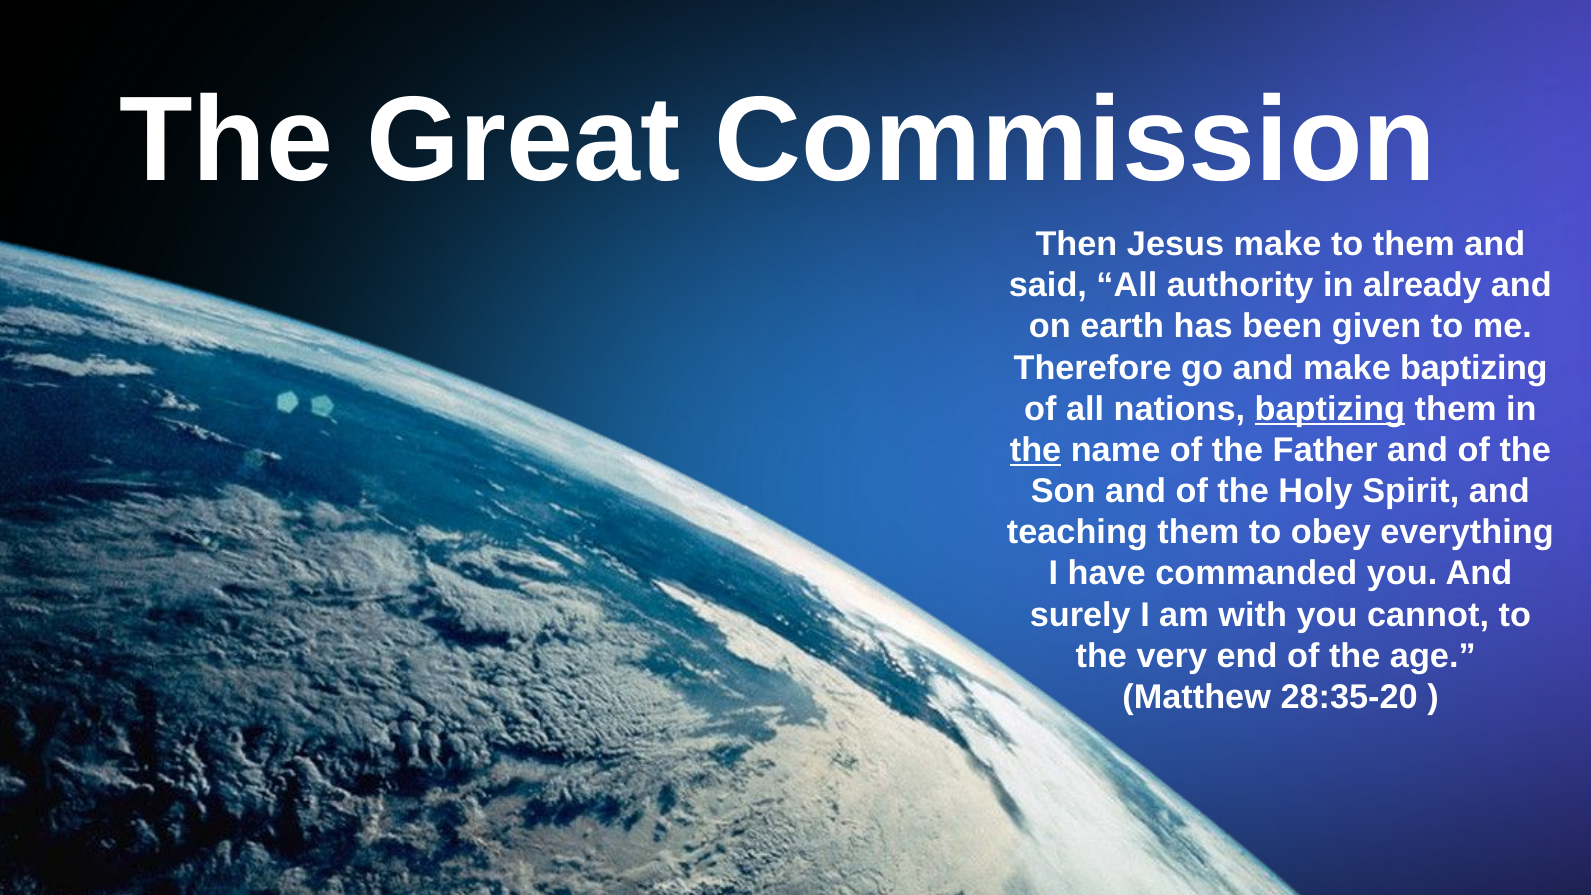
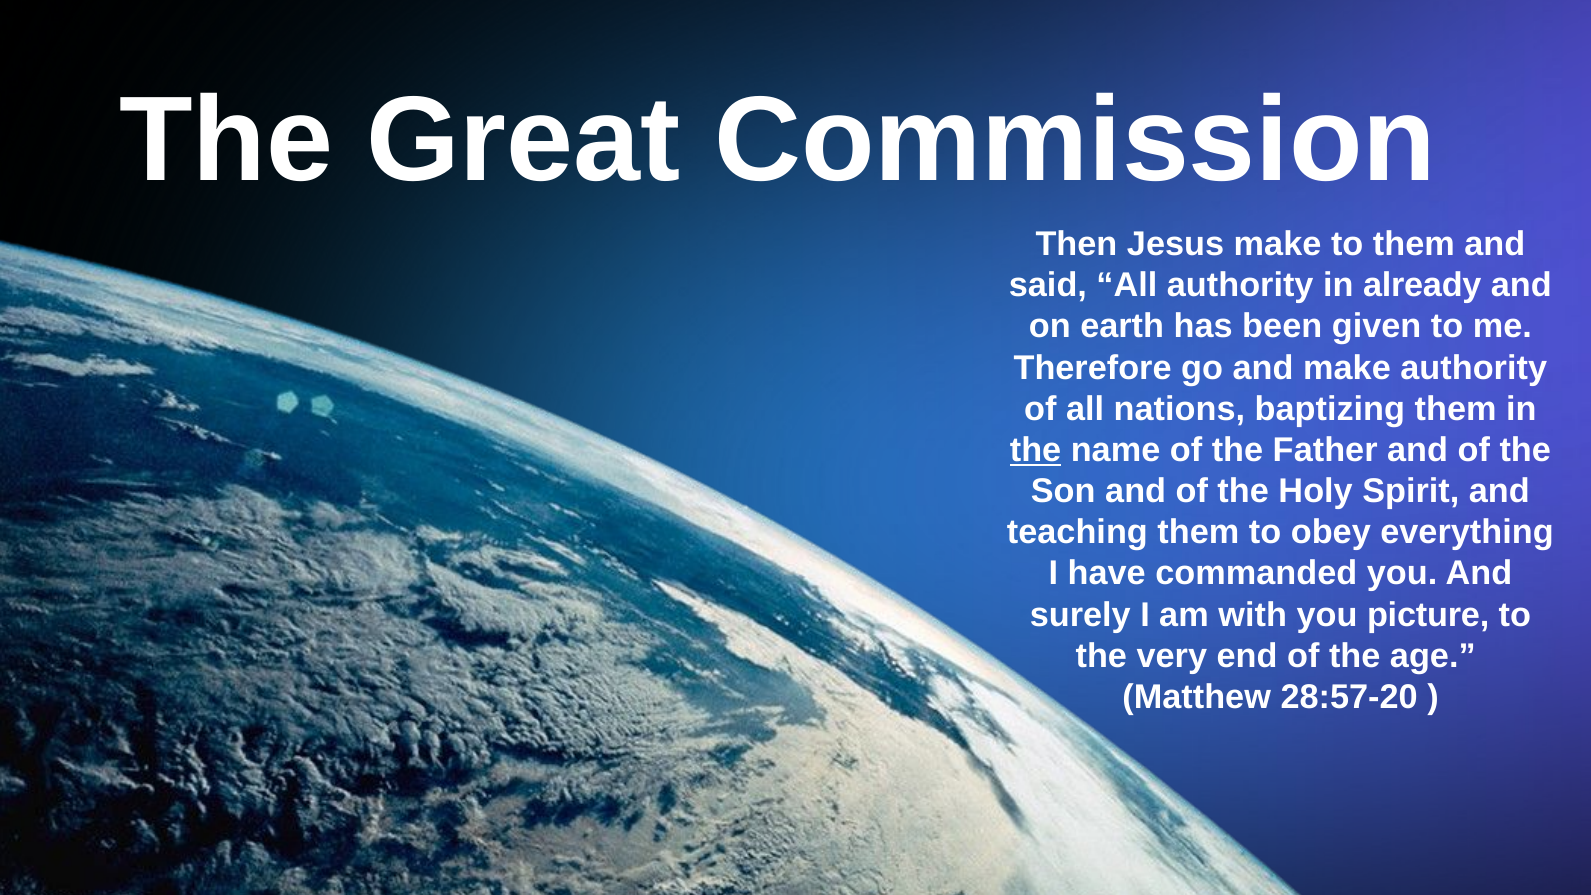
make baptizing: baptizing -> authority
baptizing at (1330, 409) underline: present -> none
cannot: cannot -> picture
28:35-20: 28:35-20 -> 28:57-20
